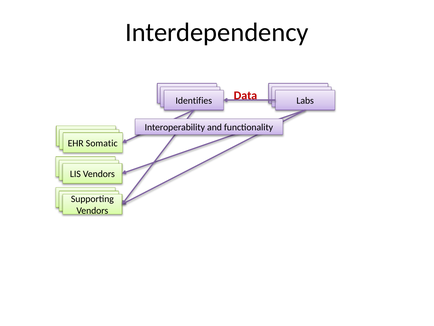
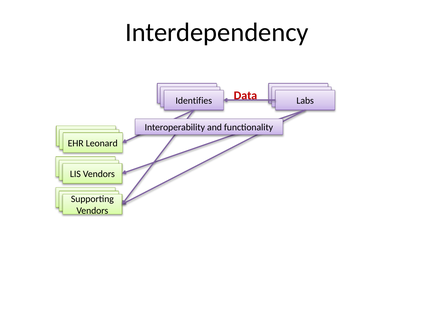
Somatic: Somatic -> Leonard
